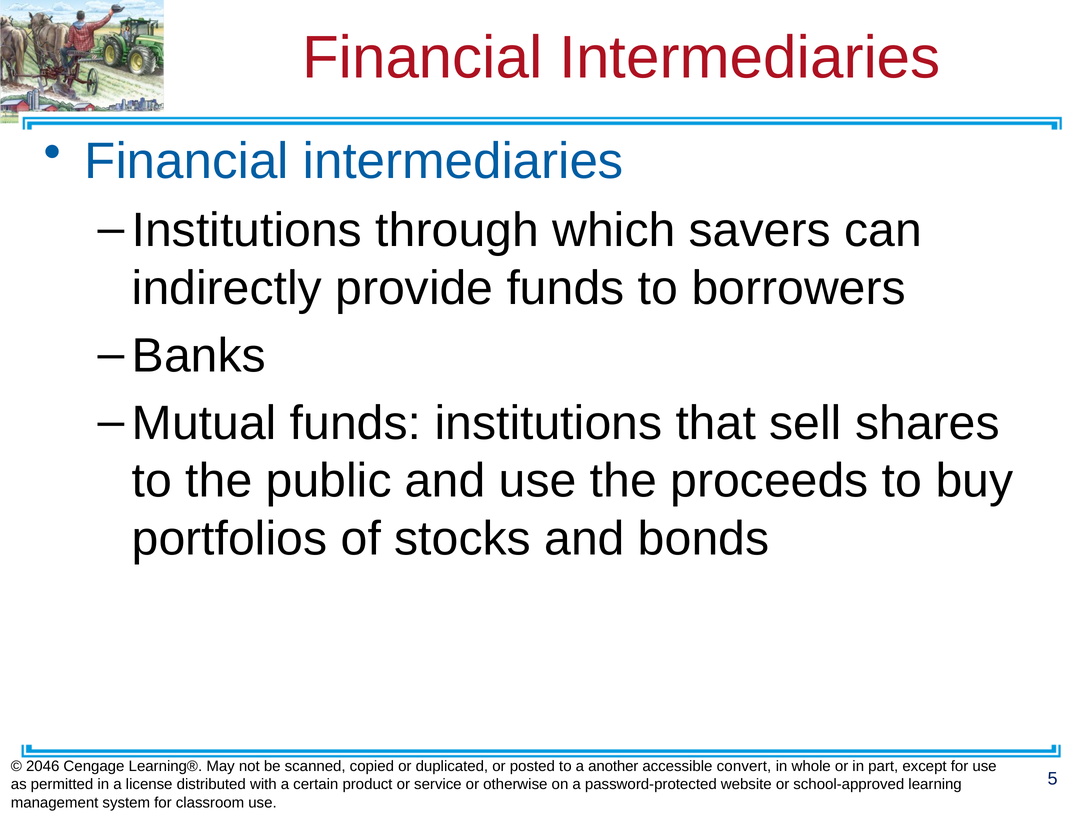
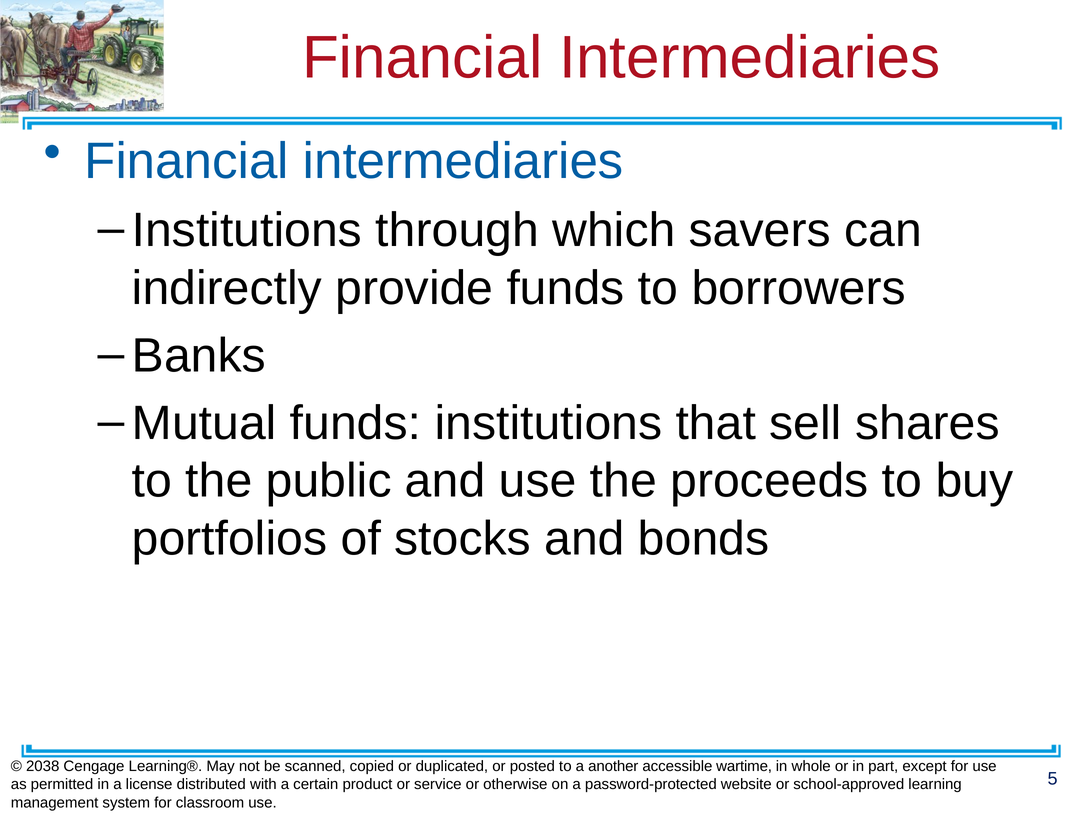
2046: 2046 -> 2038
convert: convert -> wartime
